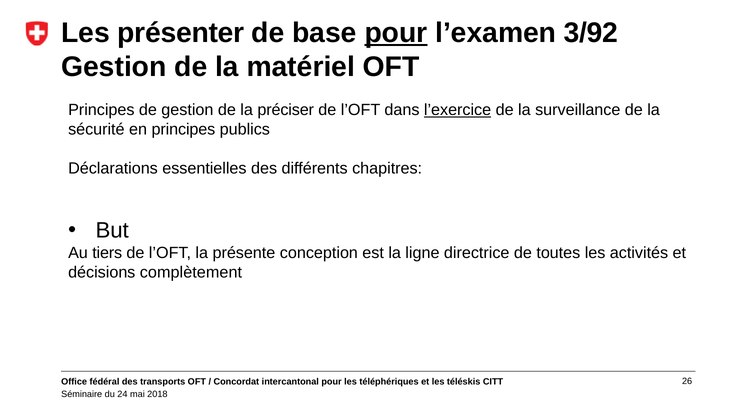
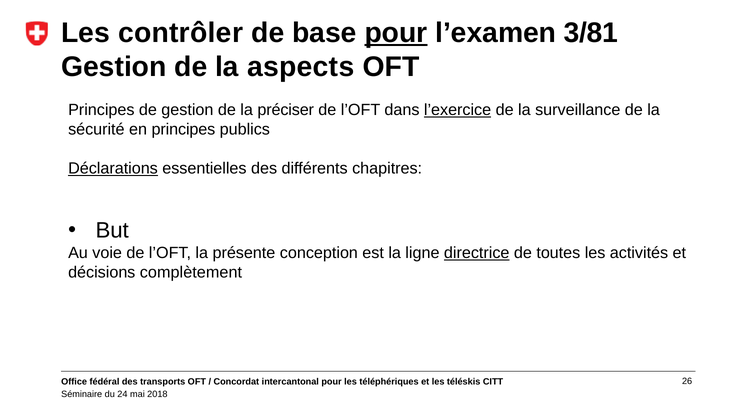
présenter: présenter -> contrôler
3/92: 3/92 -> 3/81
matériel: matériel -> aspects
Déclarations underline: none -> present
tiers: tiers -> voie
directrice underline: none -> present
